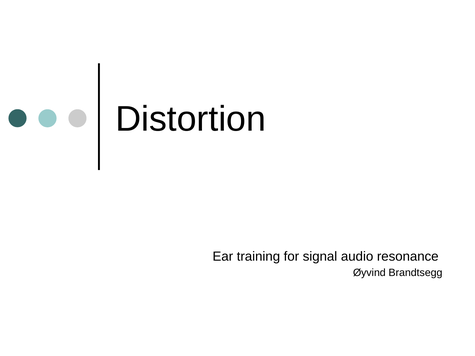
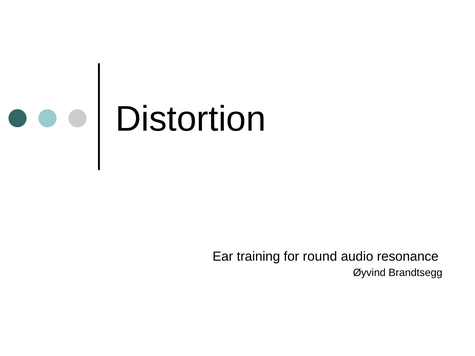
signal: signal -> round
